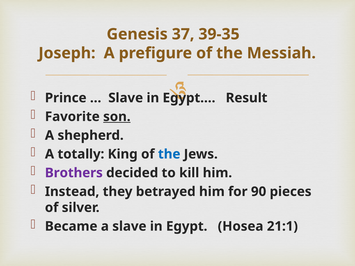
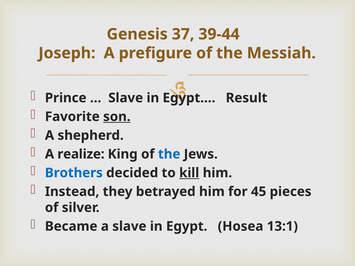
39-35: 39-35 -> 39-44
totally: totally -> realize
Brothers colour: purple -> blue
kill underline: none -> present
90: 90 -> 45
21:1: 21:1 -> 13:1
